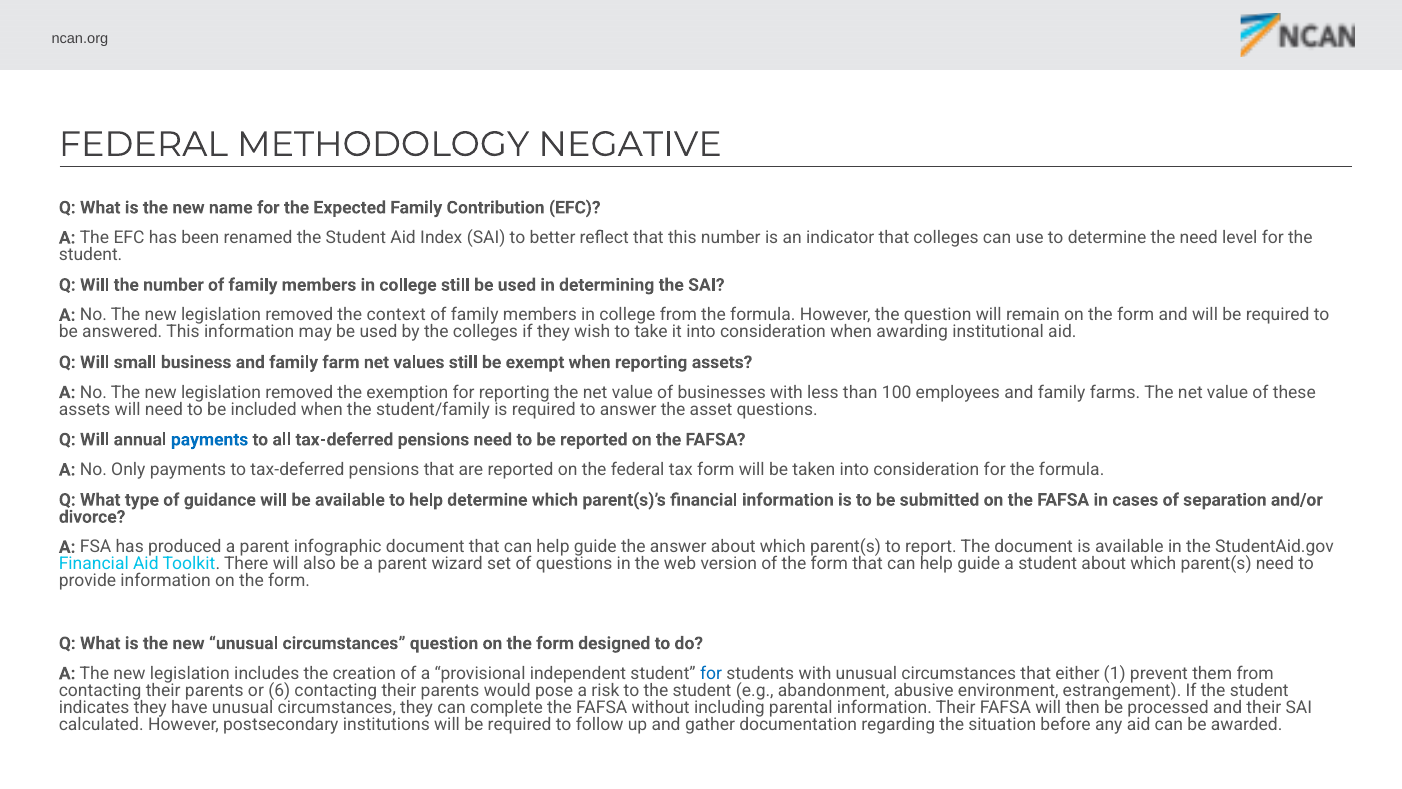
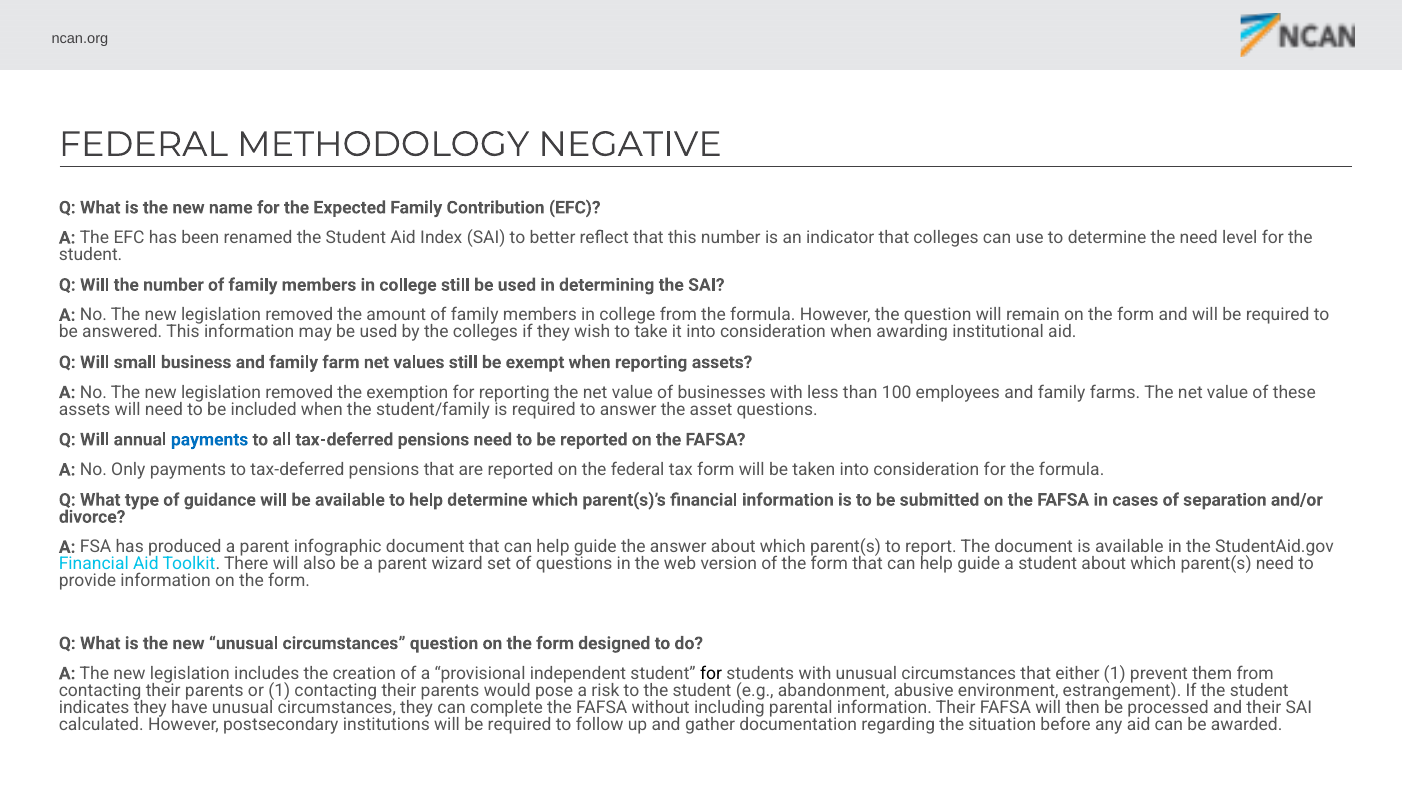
context: context -> amount
for at (711, 673) colour: blue -> black
or 6: 6 -> 1
